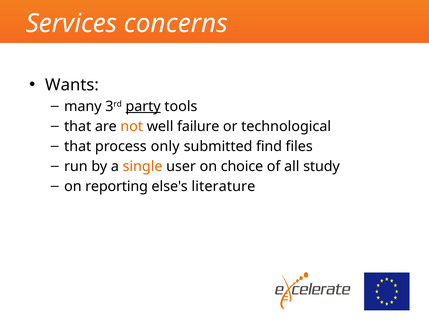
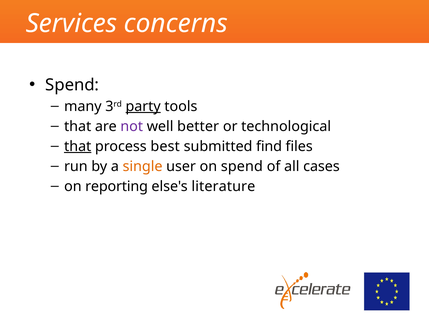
Wants at (72, 85): Wants -> Spend
not colour: orange -> purple
failure: failure -> better
that at (78, 146) underline: none -> present
only: only -> best
on choice: choice -> spend
study: study -> cases
